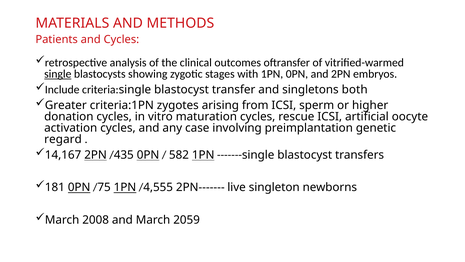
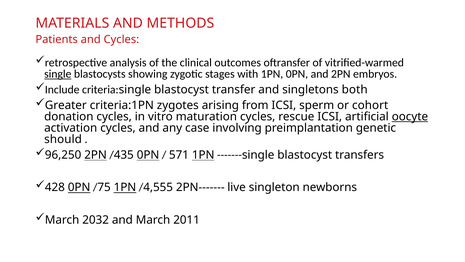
higher: higher -> cohort
oocyte underline: none -> present
regard: regard -> should
14,167: 14,167 -> 96,250
582: 582 -> 571
181: 181 -> 428
2008: 2008 -> 2032
2059: 2059 -> 2011
